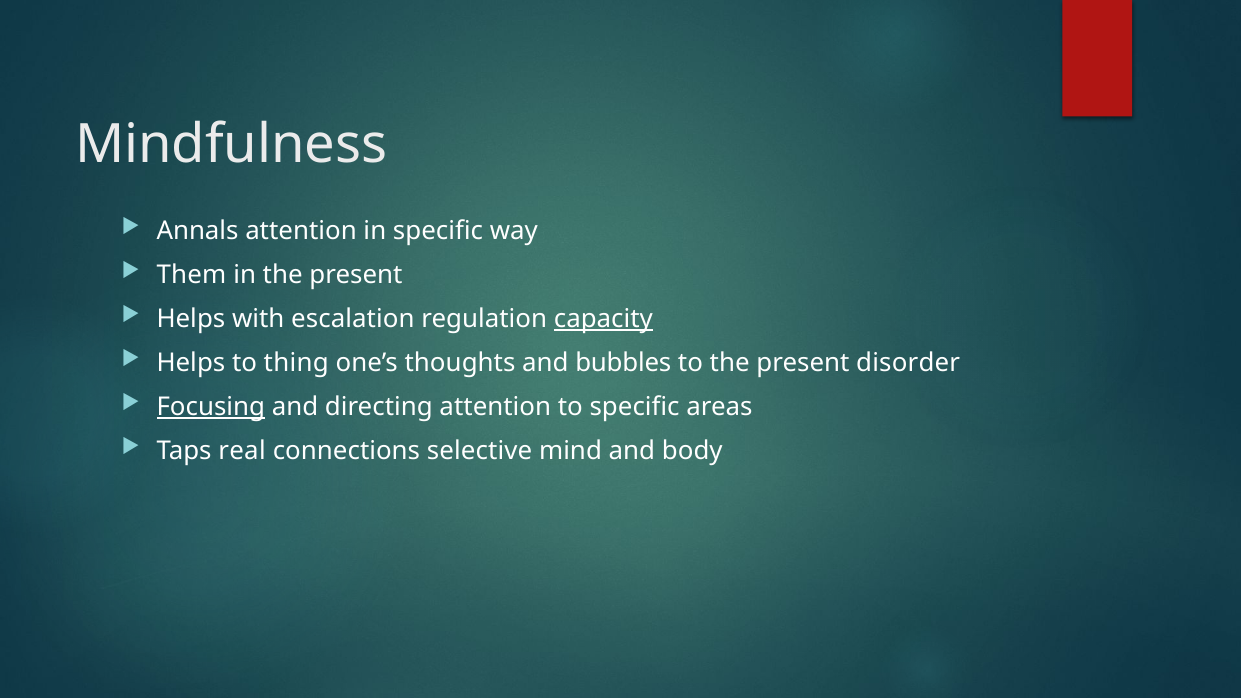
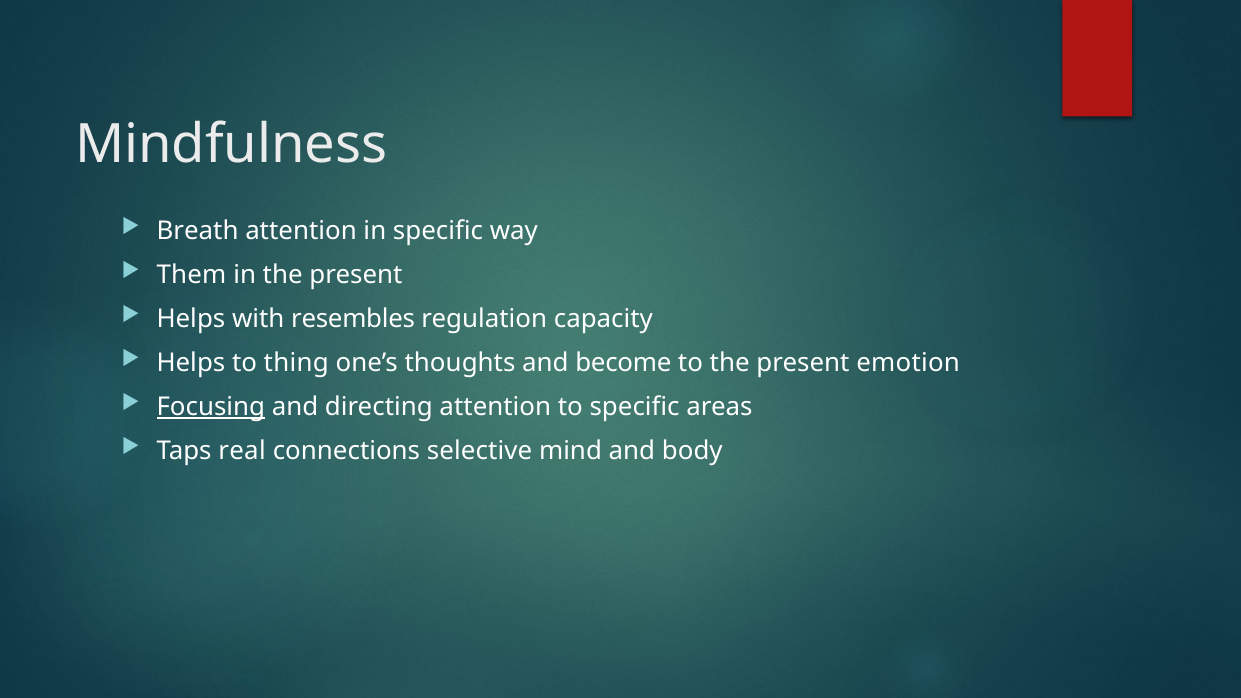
Annals: Annals -> Breath
escalation: escalation -> resembles
capacity underline: present -> none
bubbles: bubbles -> become
disorder: disorder -> emotion
